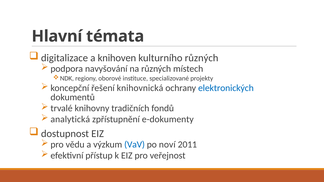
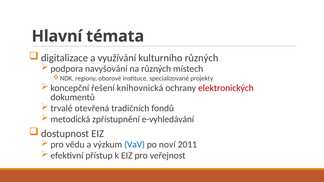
knihoven: knihoven -> využívání
elektronických colour: blue -> red
knihovny: knihovny -> otevřená
analytická: analytická -> metodická
e-dokumenty: e-dokumenty -> e-vyhledávání
